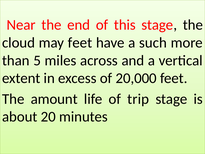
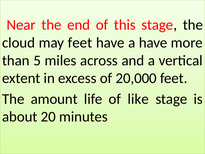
a such: such -> have
trip: trip -> like
